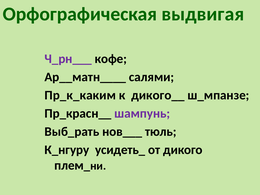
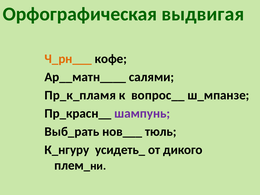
Ч_рн___ colour: purple -> orange
Пр_к_каким: Пр_к_каким -> Пр_к_пламя
дикого__: дикого__ -> вопрос__
